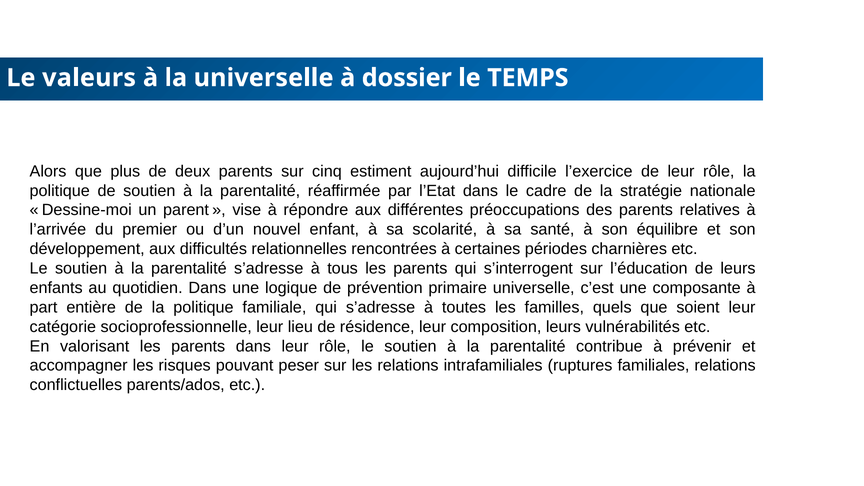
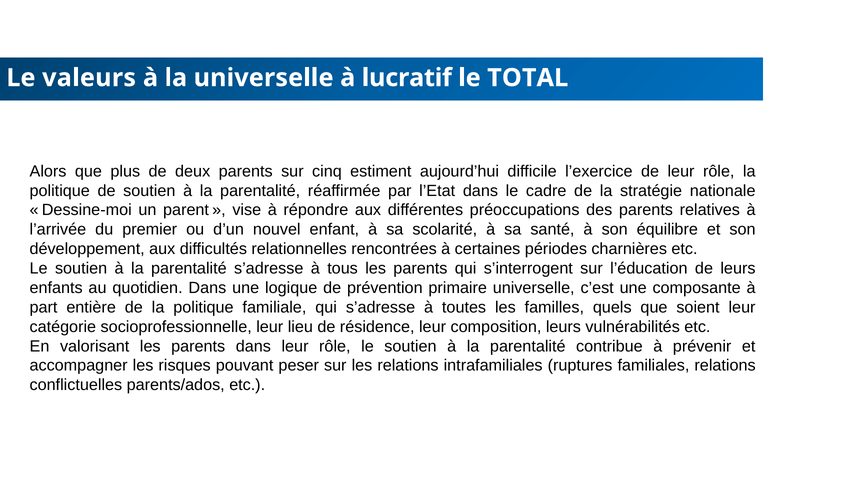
dossier: dossier -> lucratif
TEMPS: TEMPS -> TOTAL
